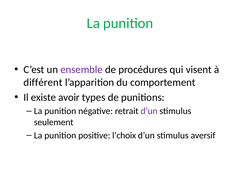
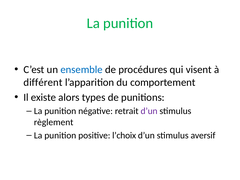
ensemble colour: purple -> blue
avoir: avoir -> alors
seulement: seulement -> règlement
